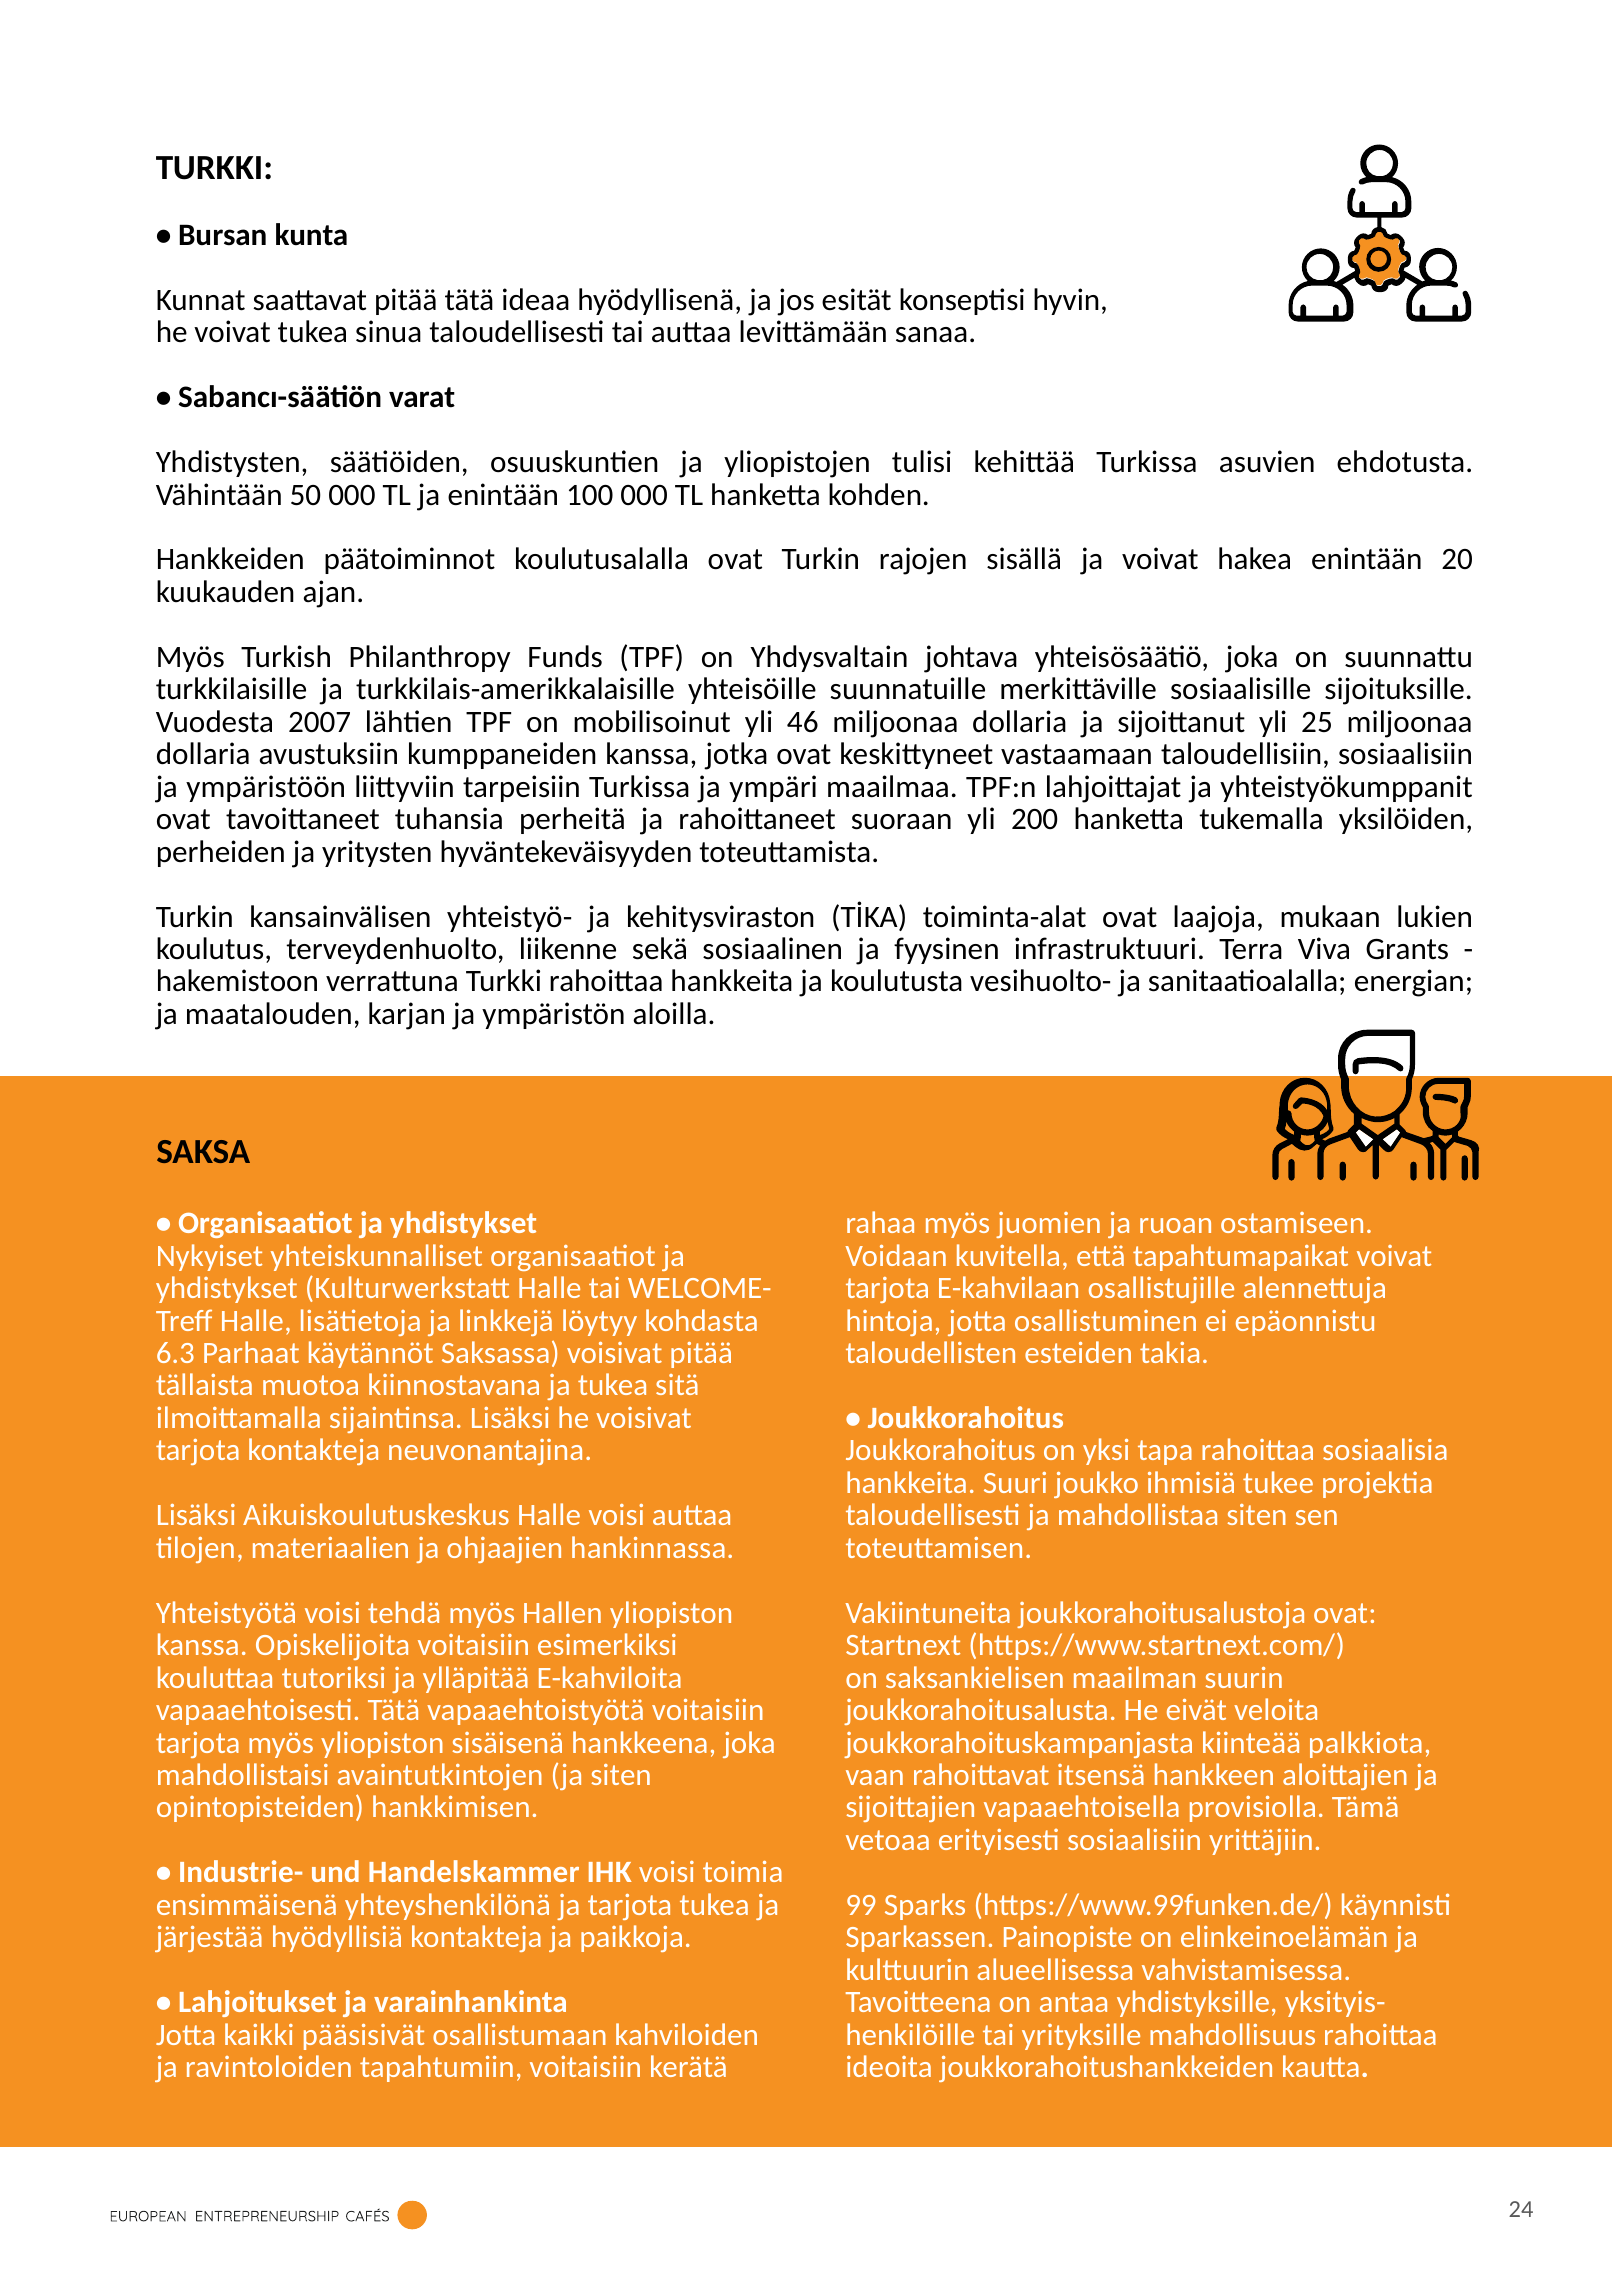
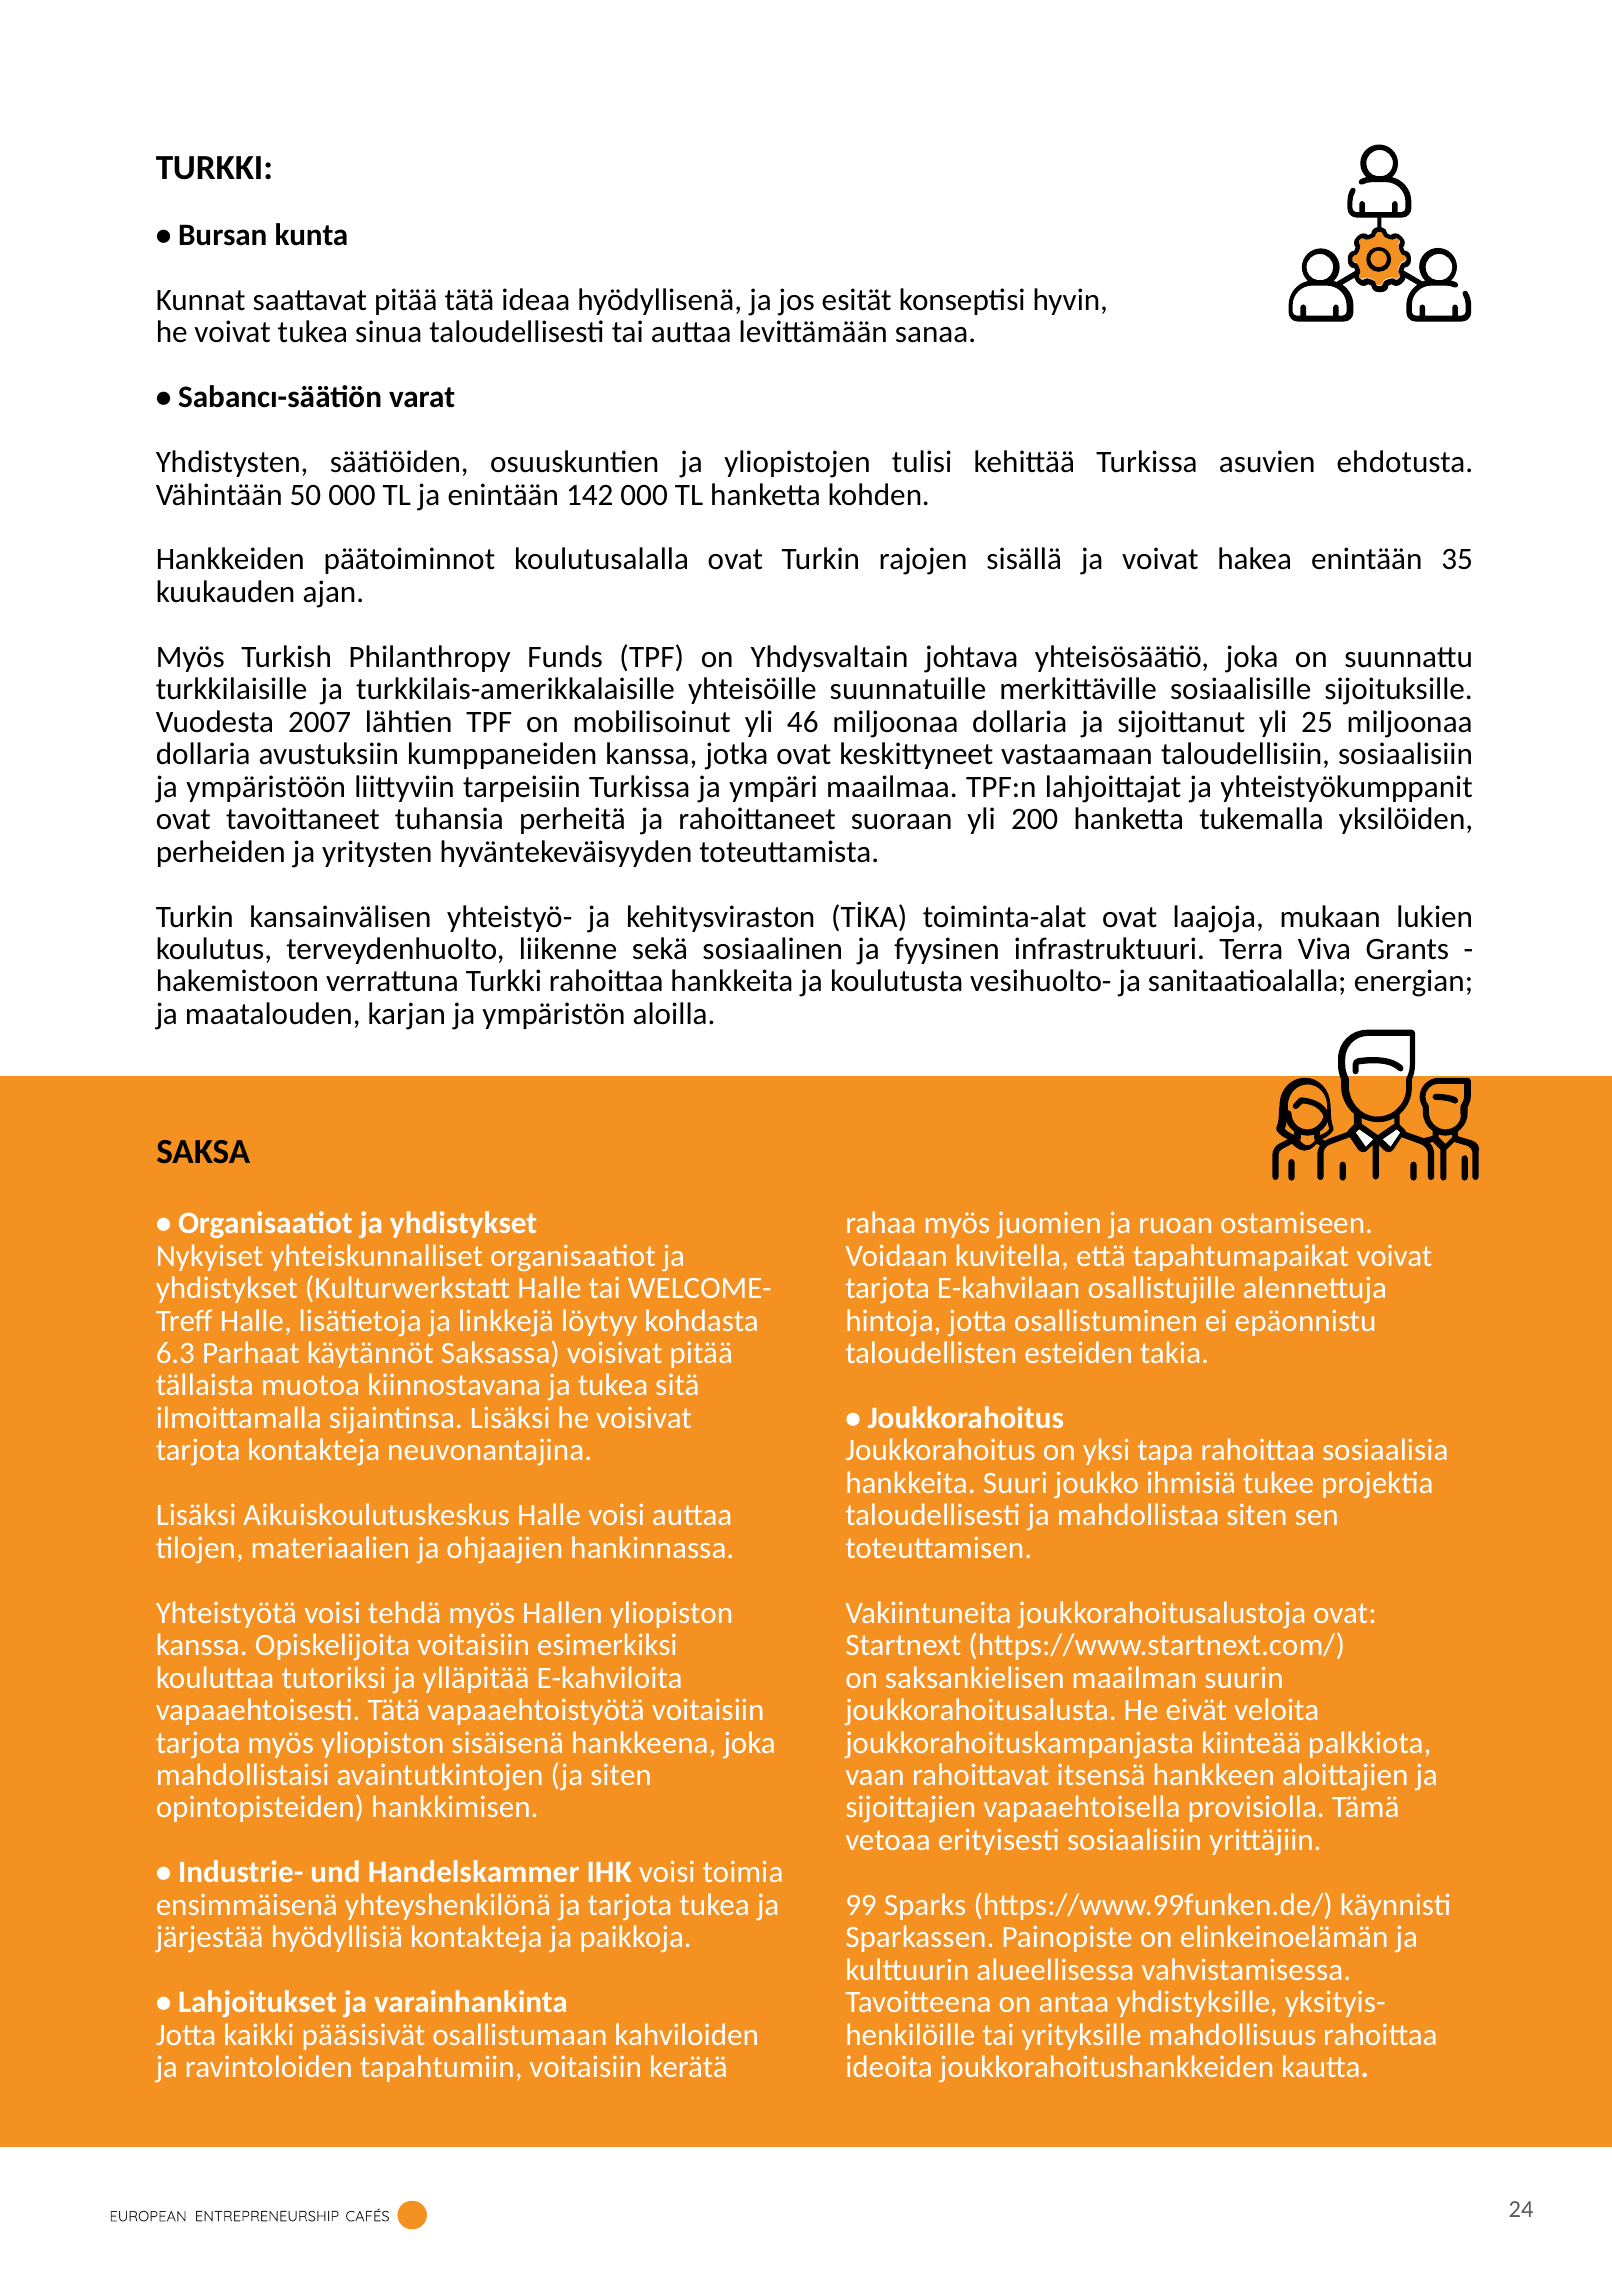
100: 100 -> 142
20: 20 -> 35
